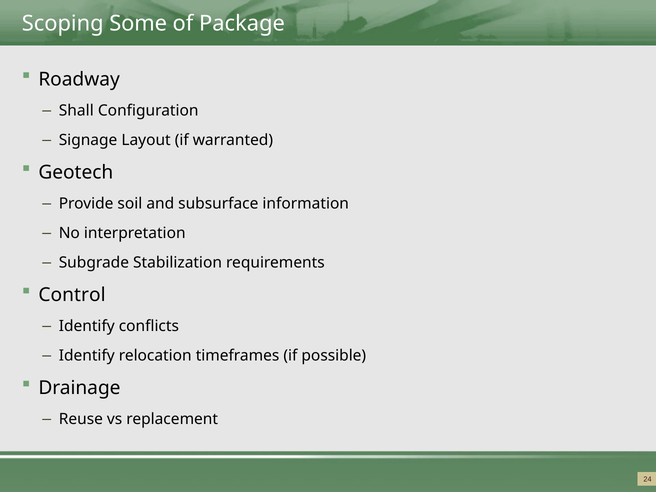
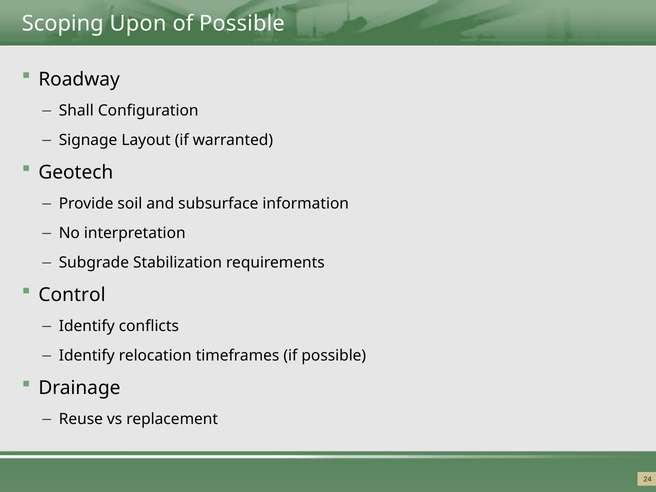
Some: Some -> Upon
of Package: Package -> Possible
